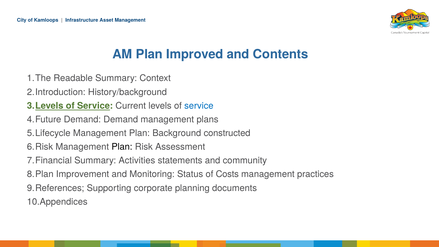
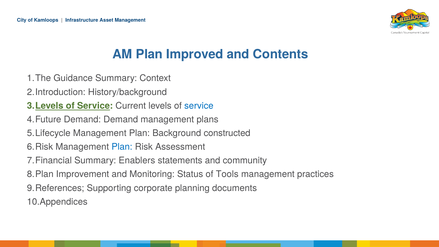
Readable: Readable -> Guidance
Plan at (122, 147) colour: black -> blue
Activities: Activities -> Enablers
Costs: Costs -> Tools
